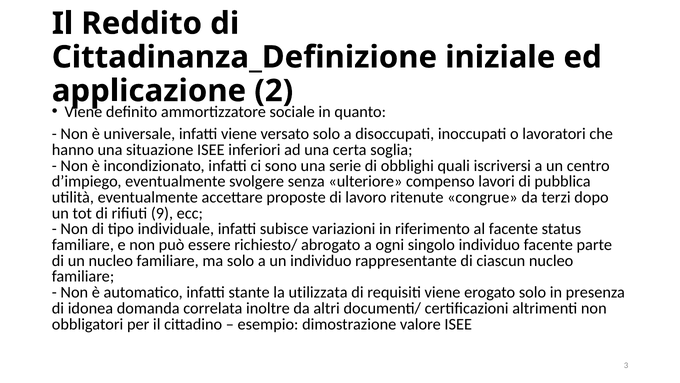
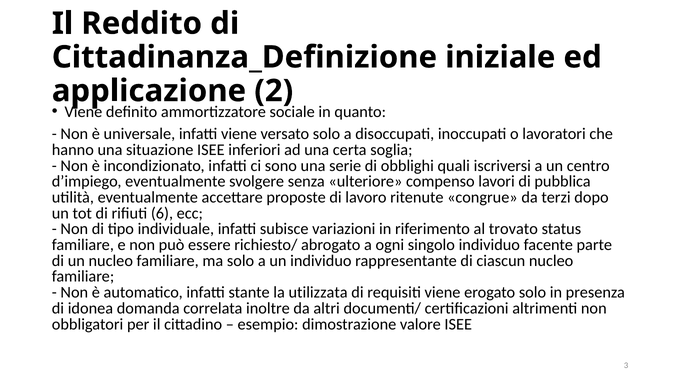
9: 9 -> 6
al facente: facente -> trovato
